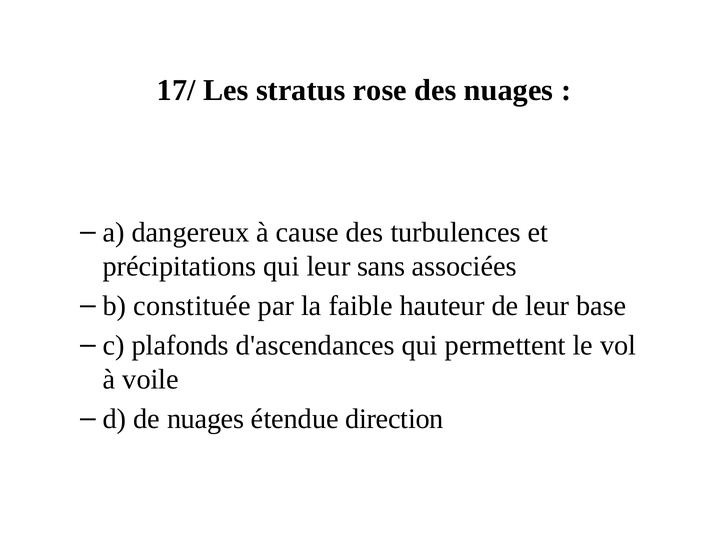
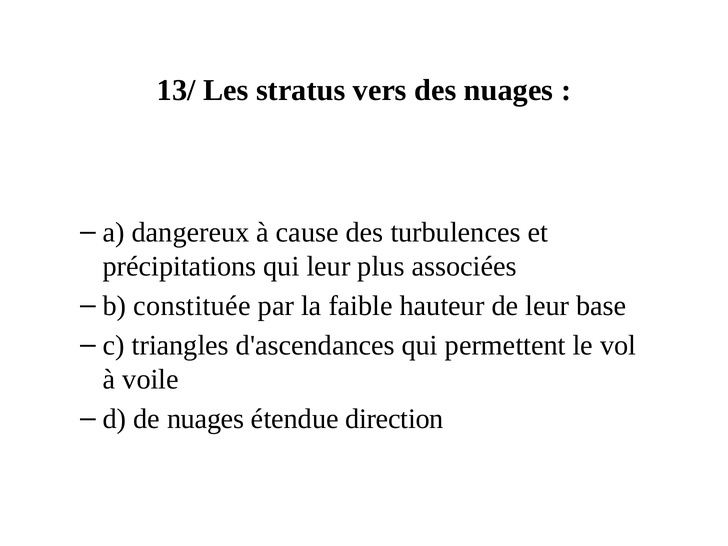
17/: 17/ -> 13/
rose: rose -> vers
sans: sans -> plus
plafonds: plafonds -> triangles
